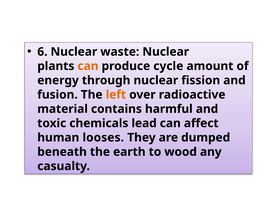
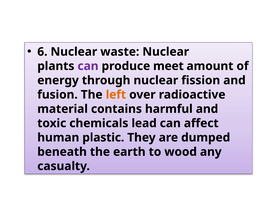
can at (88, 66) colour: orange -> purple
cycle: cycle -> meet
looses: looses -> plastic
